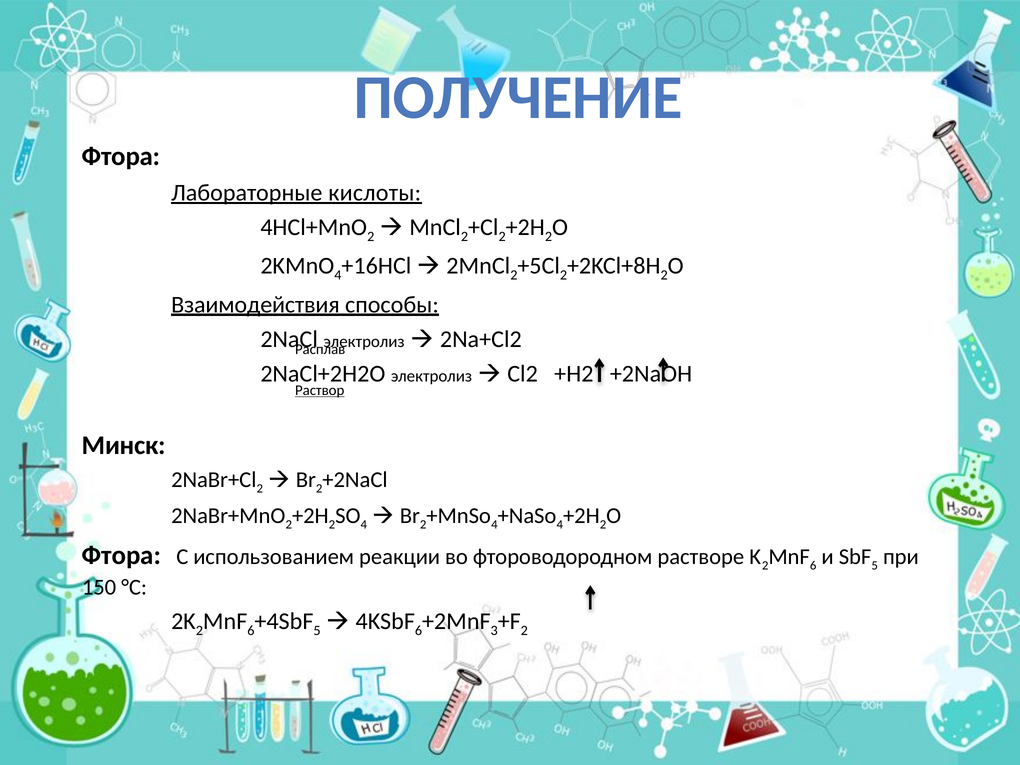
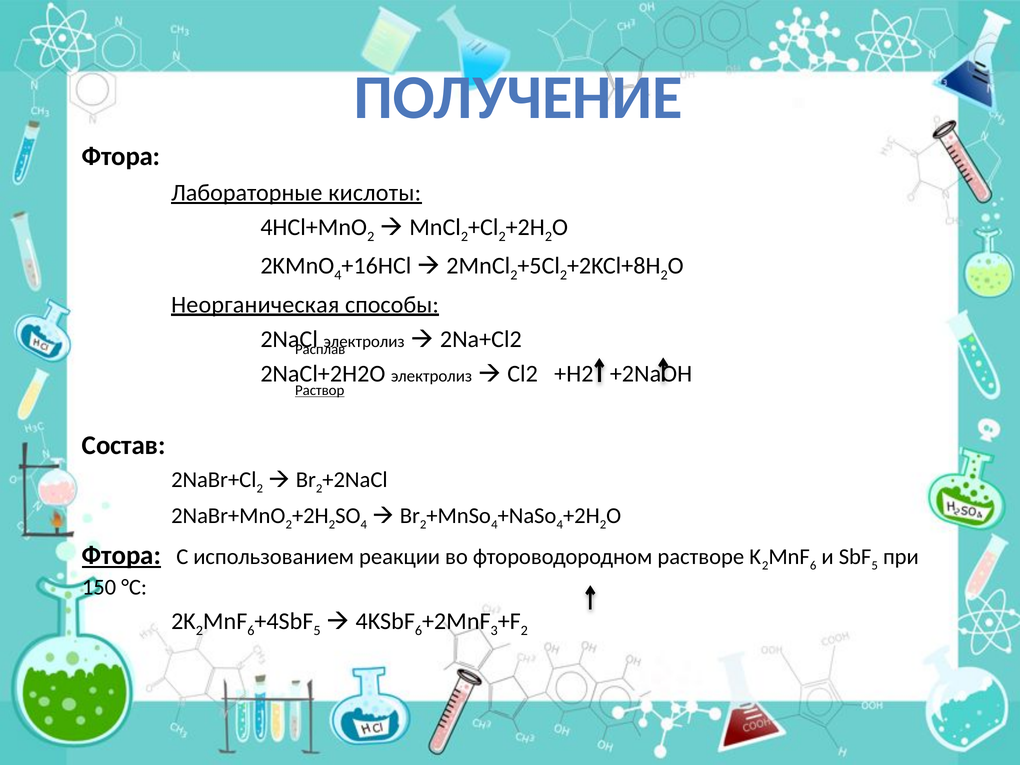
Взаимодействия: Взаимодействия -> Неорганическая
Минск: Минск -> Состав
Фтора at (121, 555) underline: none -> present
